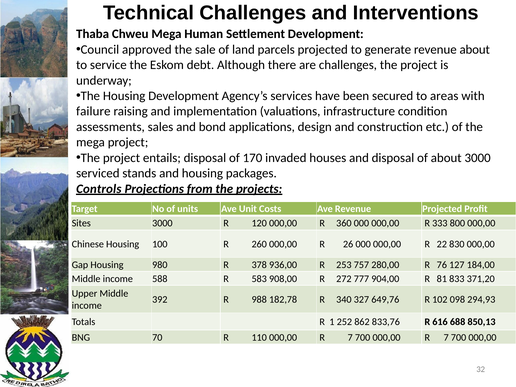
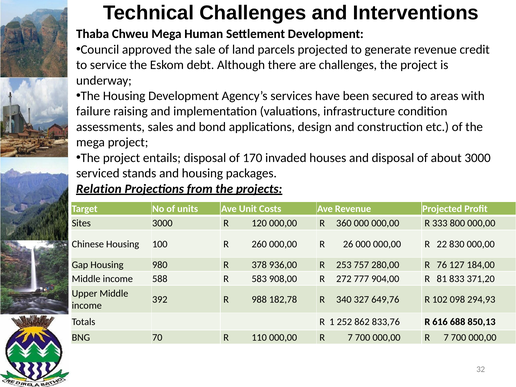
revenue about: about -> credit
Controls: Controls -> Relation
